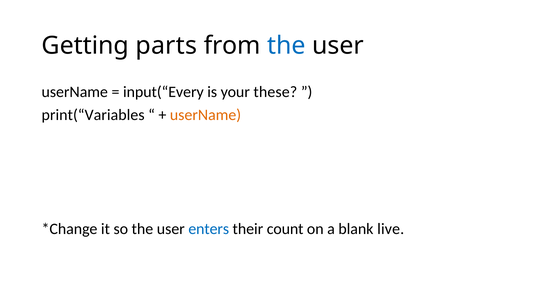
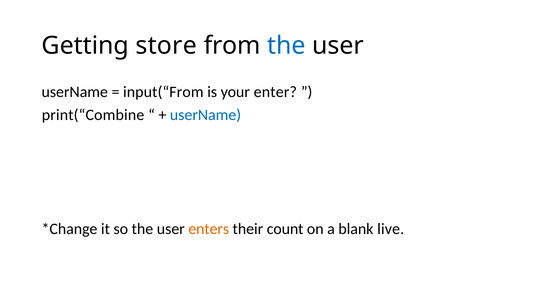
parts: parts -> store
input(“Every: input(“Every -> input(“From
these: these -> enter
print(“Variables: print(“Variables -> print(“Combine
userName at (206, 115) colour: orange -> blue
enters colour: blue -> orange
